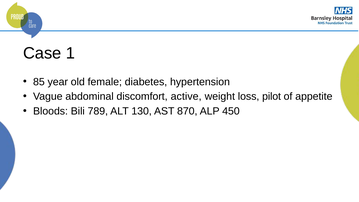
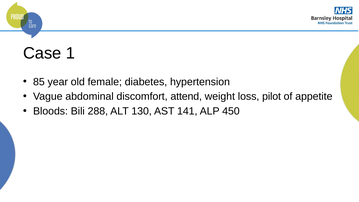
active: active -> attend
789: 789 -> 288
870: 870 -> 141
